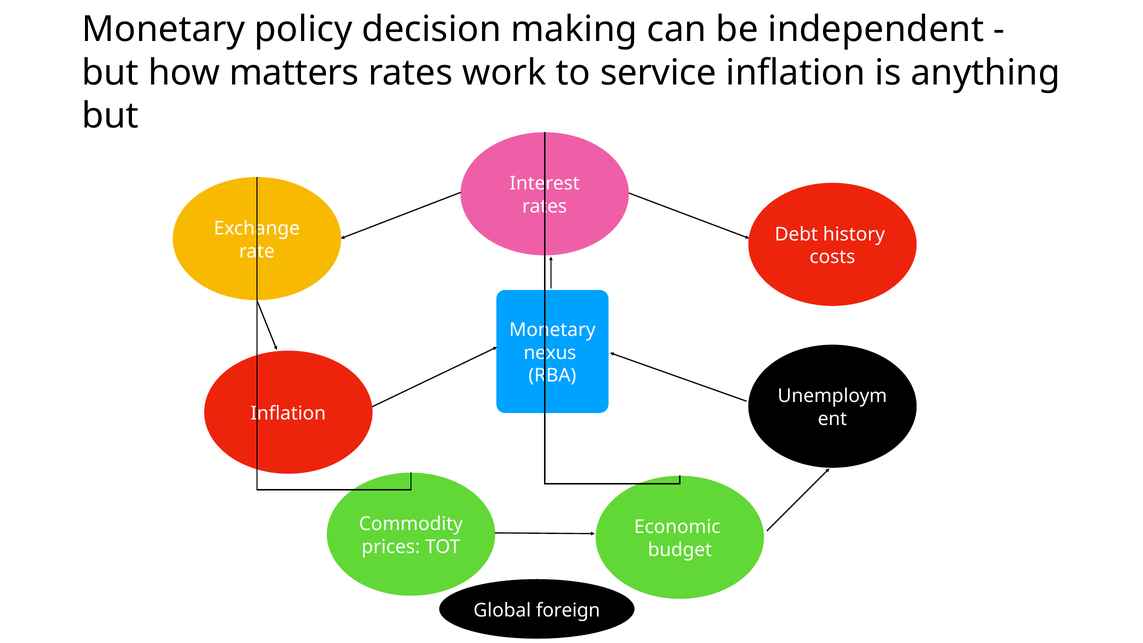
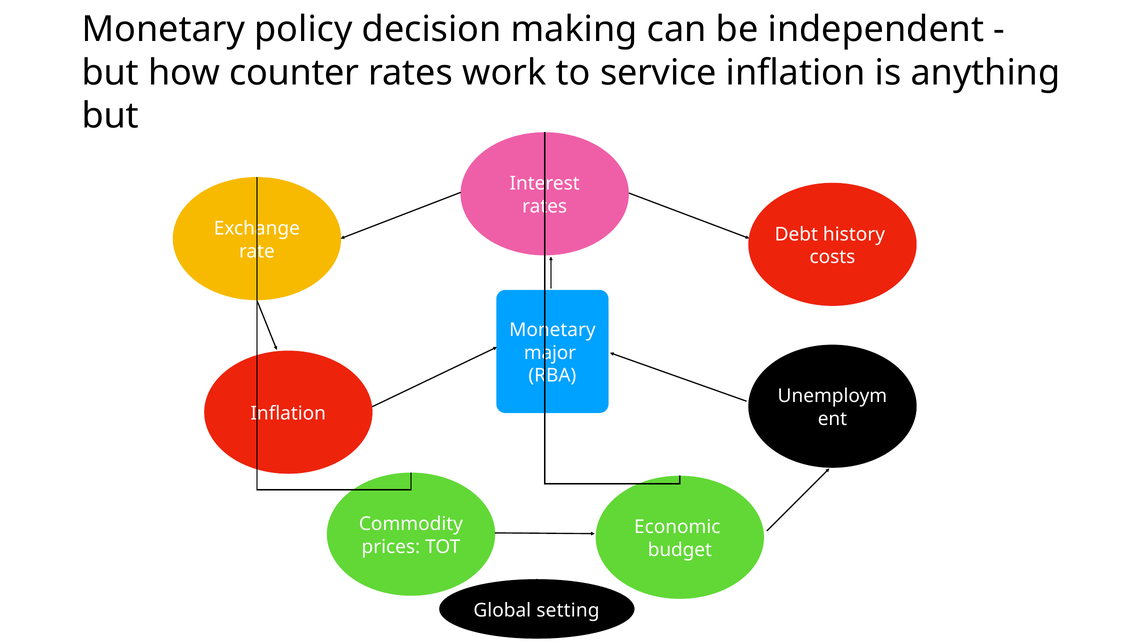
matters: matters -> counter
nexus: nexus -> major
foreign: foreign -> setting
